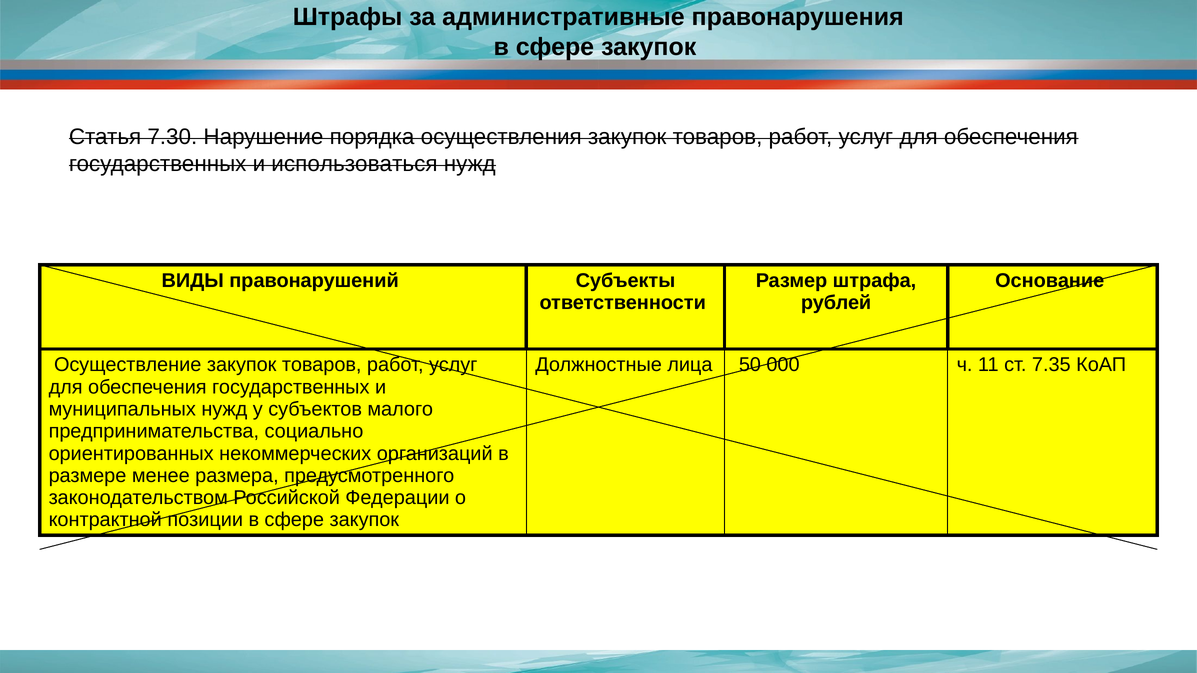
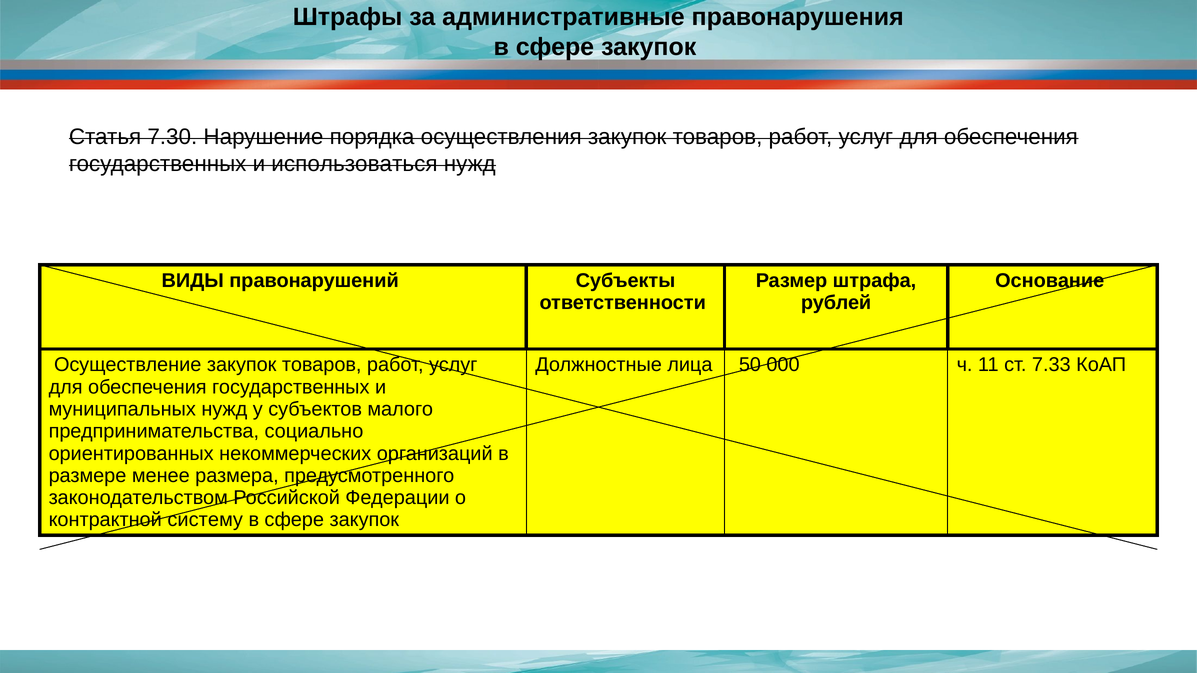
7.35: 7.35 -> 7.33
позиции: позиции -> систему
